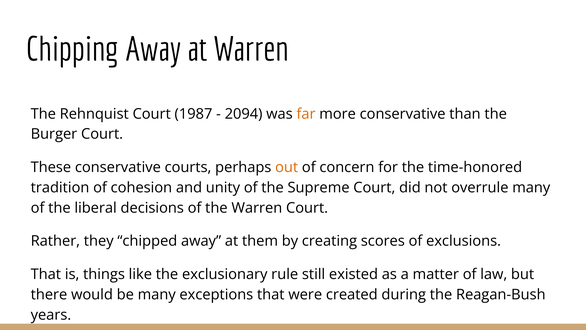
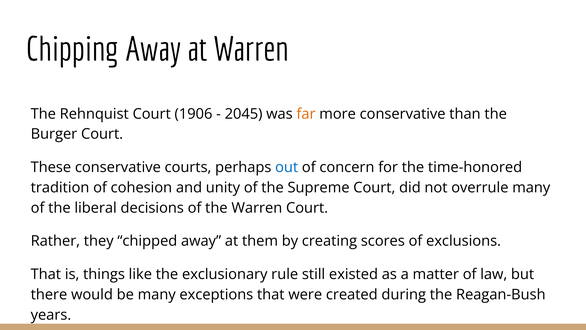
1987: 1987 -> 1906
2094: 2094 -> 2045
out colour: orange -> blue
